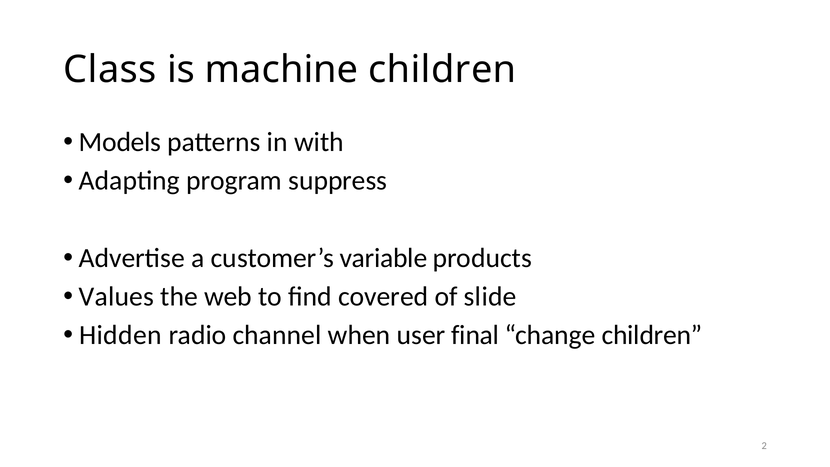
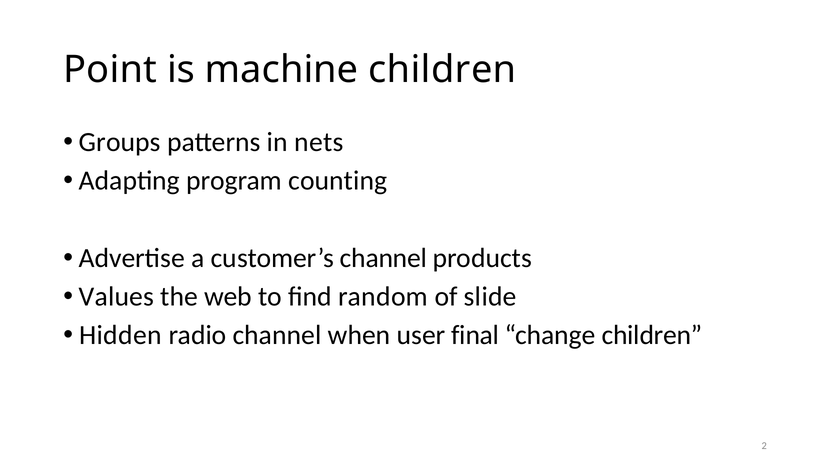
Class: Class -> Point
Models: Models -> Groups
with: with -> nets
suppress: suppress -> counting
customer’s variable: variable -> channel
covered: covered -> random
